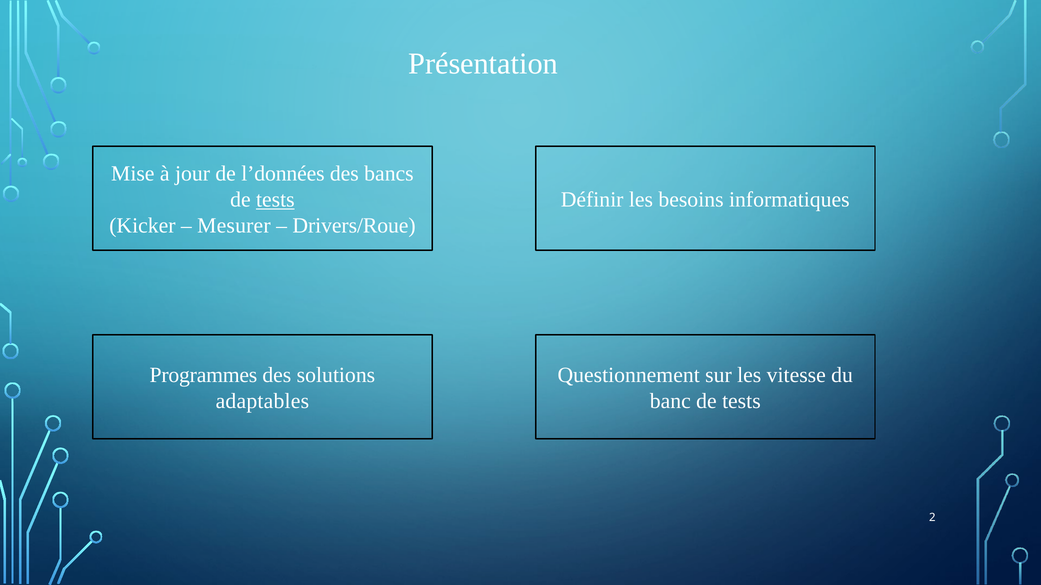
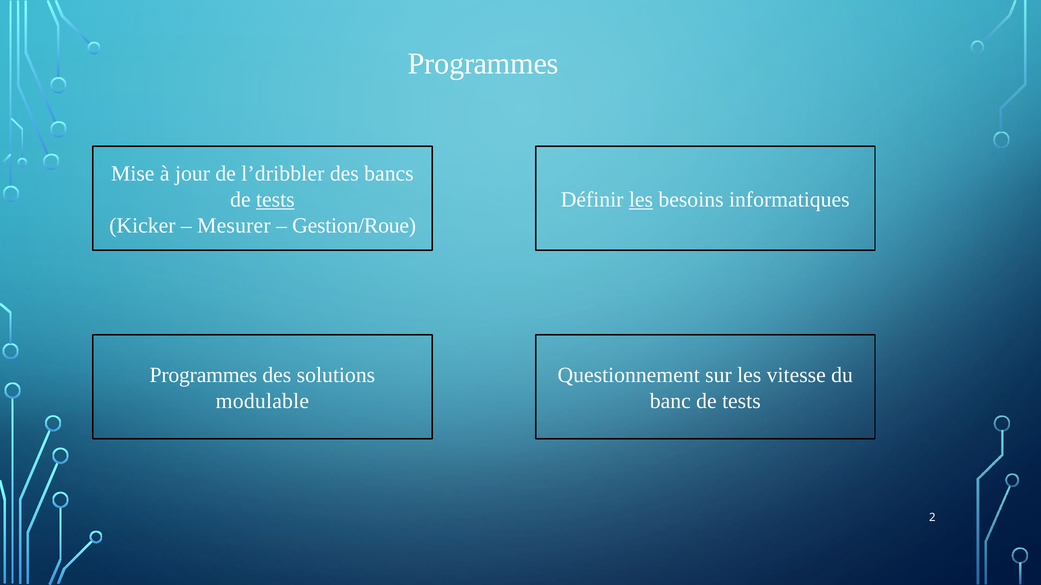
Présentation at (483, 64): Présentation -> Programmes
l’données: l’données -> l’dribbler
les at (641, 200) underline: none -> present
Drivers/Roue: Drivers/Roue -> Gestion/Roue
adaptables: adaptables -> modulable
